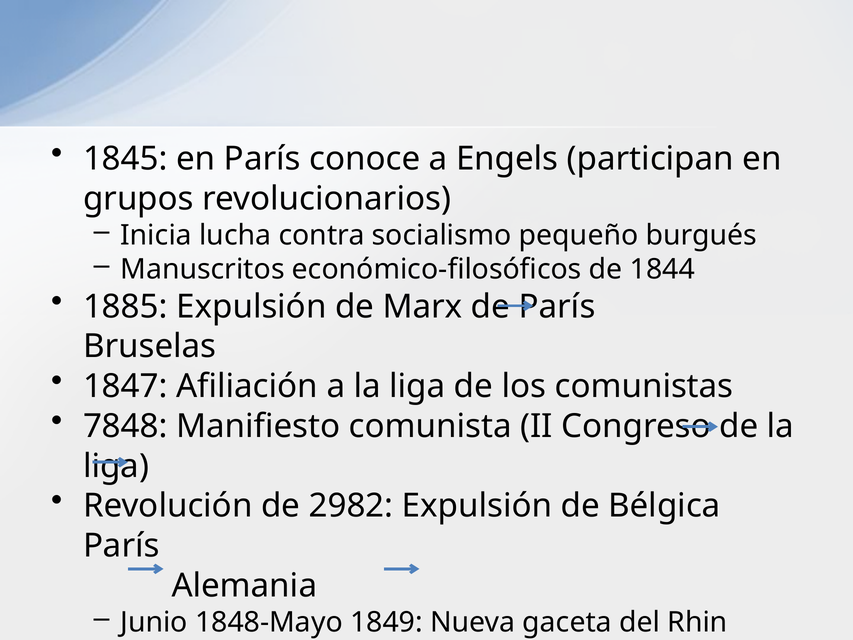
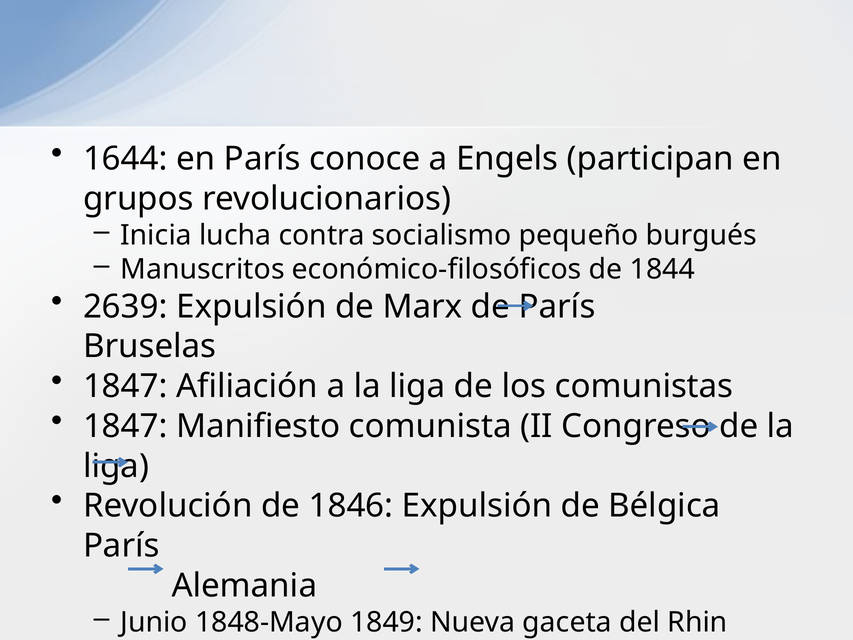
1845: 1845 -> 1644
1885: 1885 -> 2639
7848 at (125, 426): 7848 -> 1847
2982: 2982 -> 1846
